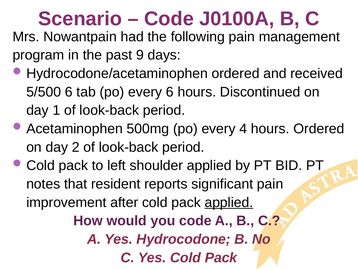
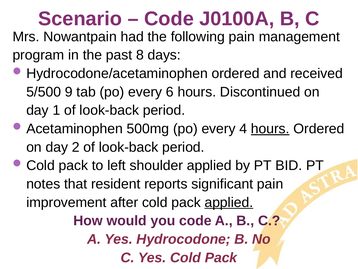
9: 9 -> 8
5/500 6: 6 -> 9
hours at (270, 129) underline: none -> present
